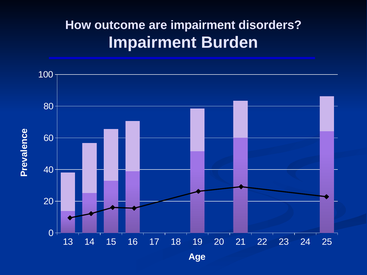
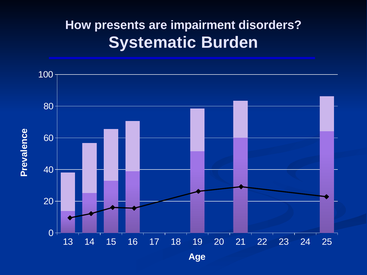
outcome: outcome -> presents
Impairment at (153, 42): Impairment -> Systematic
